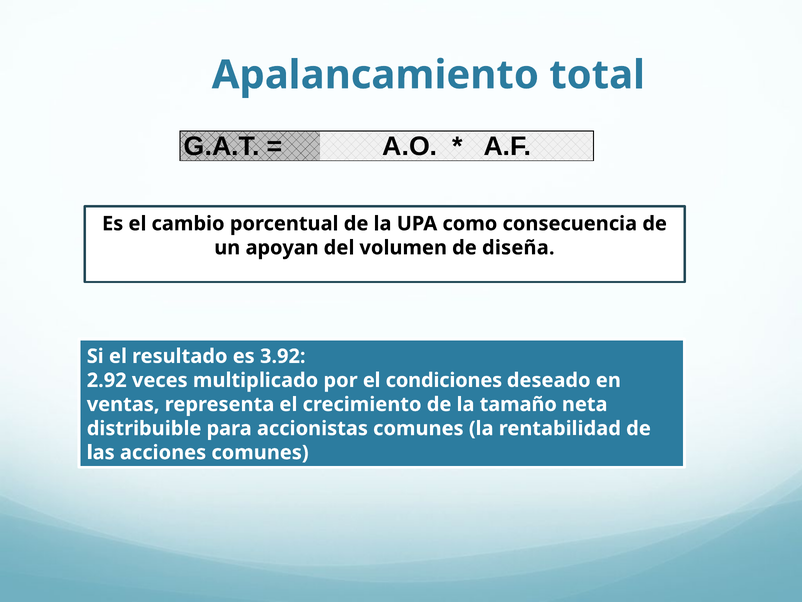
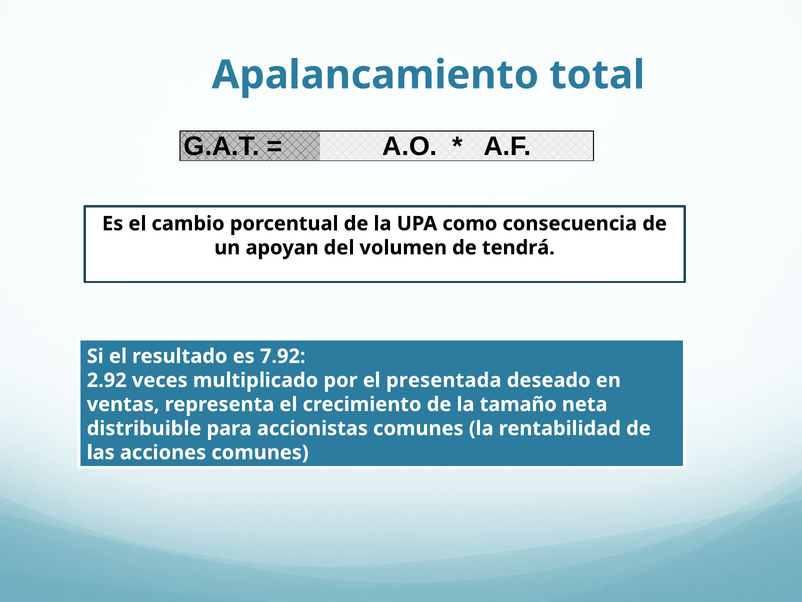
diseña: diseña -> tendrá
3.92: 3.92 -> 7.92
condiciones: condiciones -> presentada
